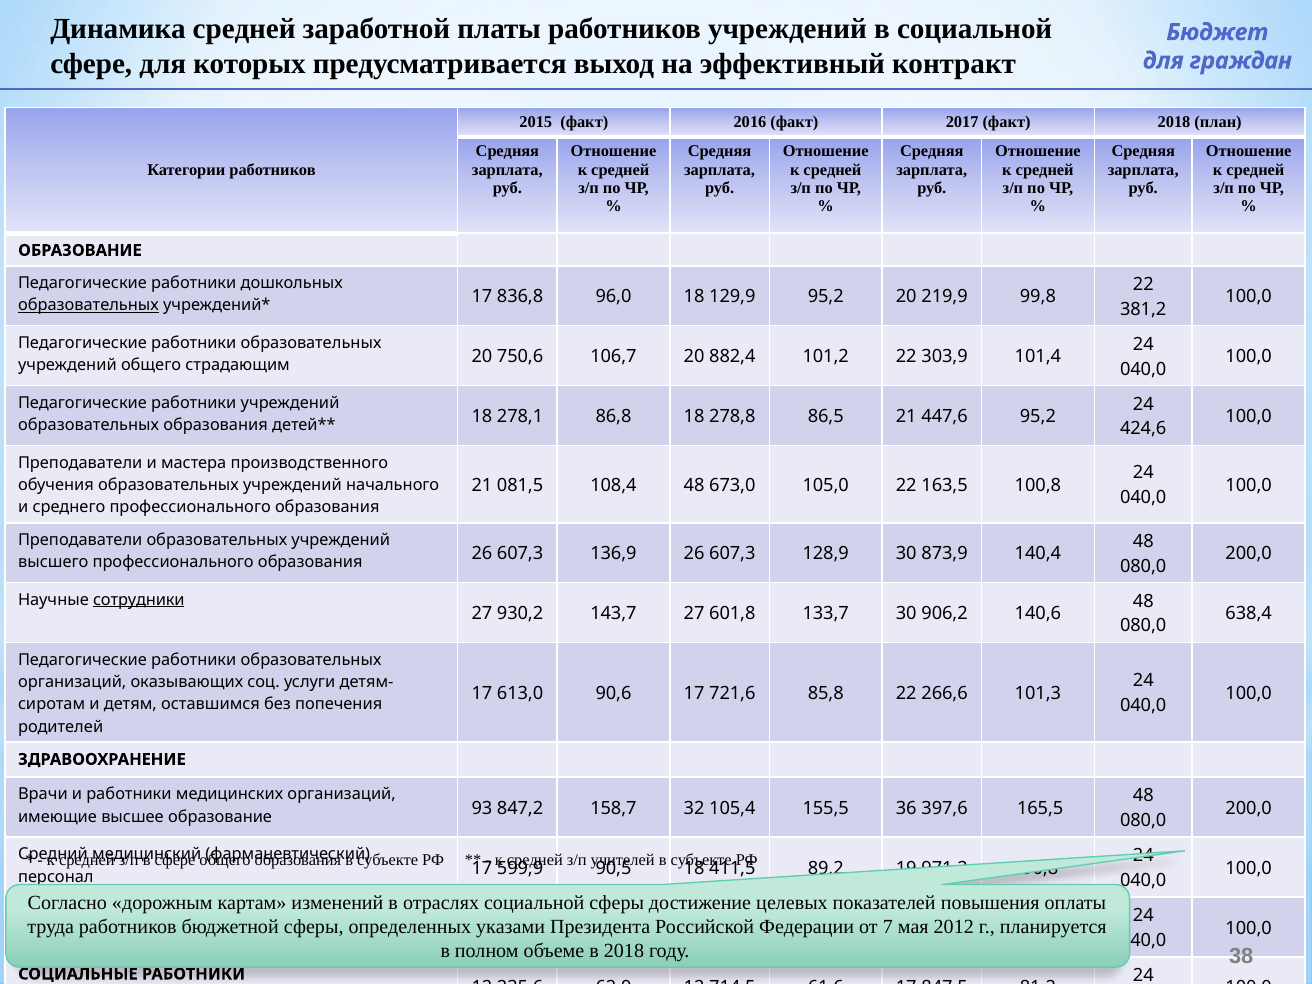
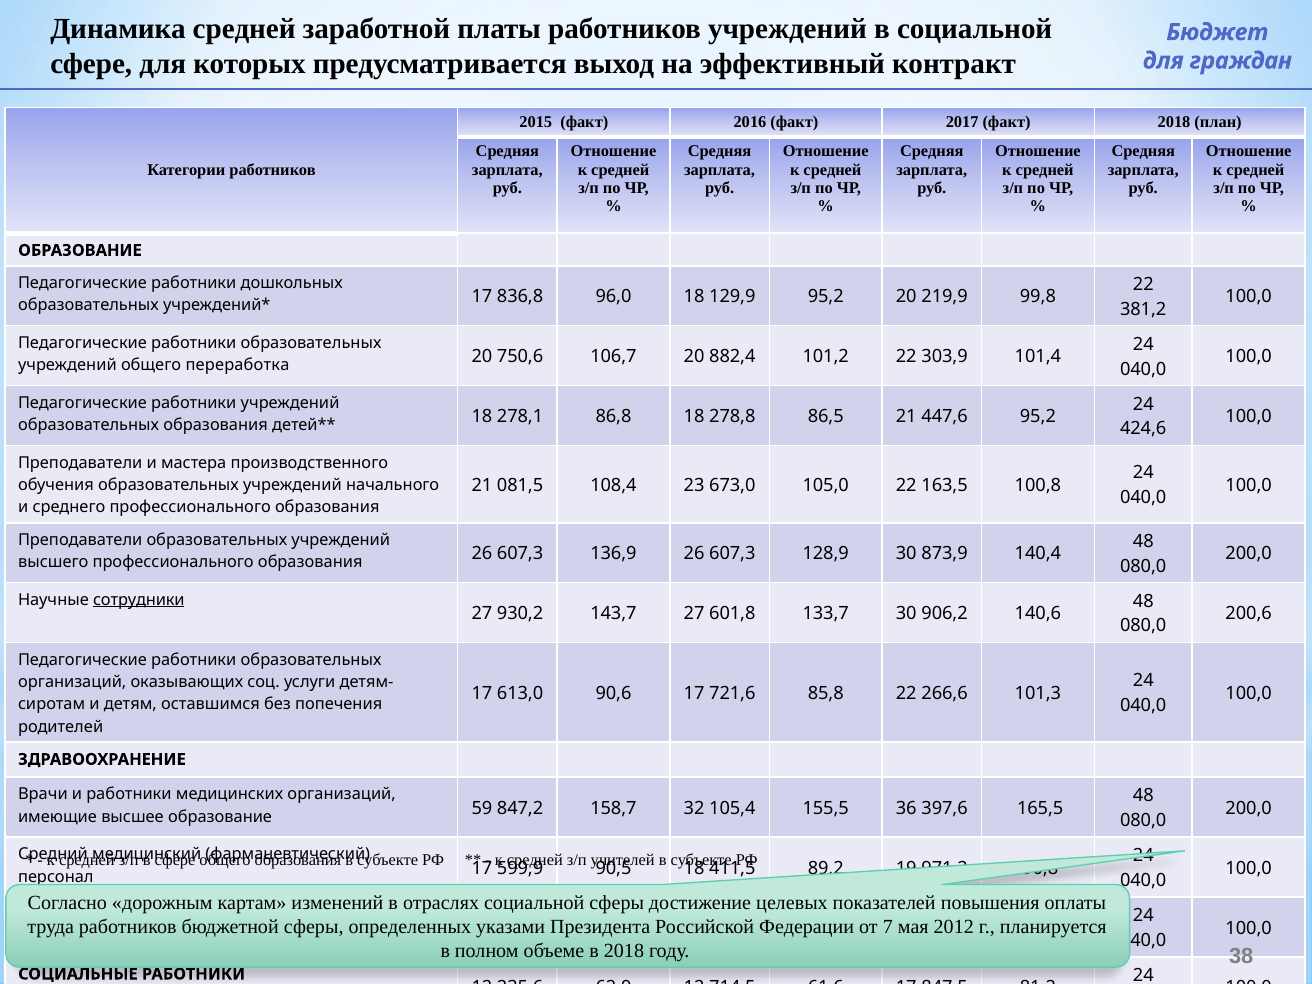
образовательных at (88, 305) underline: present -> none
страдающим: страдающим -> переработка
108,4 48: 48 -> 23
638,4: 638,4 -> 200,6
93: 93 -> 59
